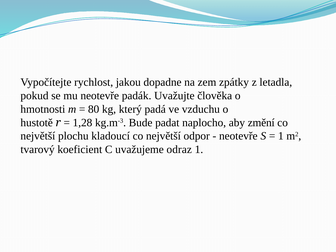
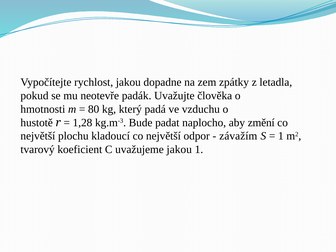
neotevře at (238, 136): neotevře -> závažím
uvažujeme odraz: odraz -> jakou
